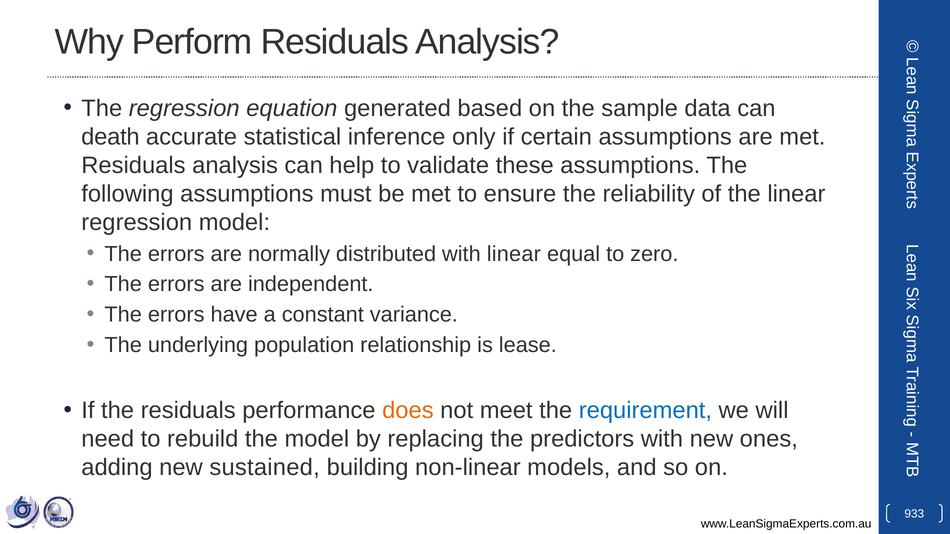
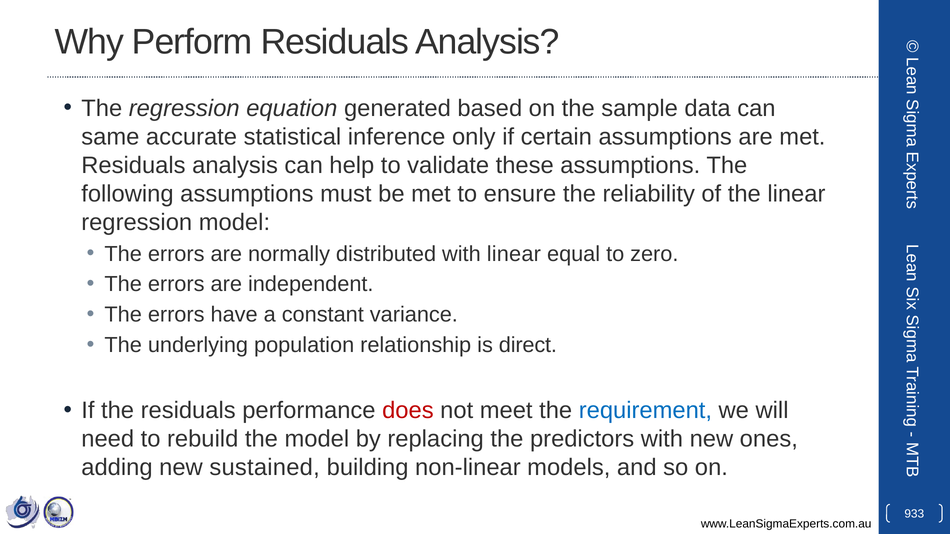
death: death -> same
lease: lease -> direct
does colour: orange -> red
